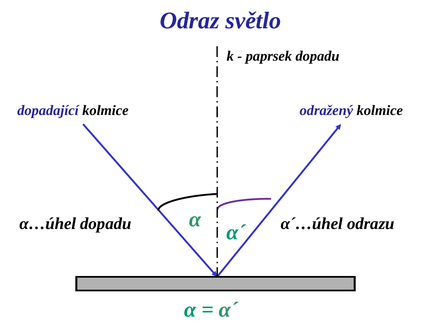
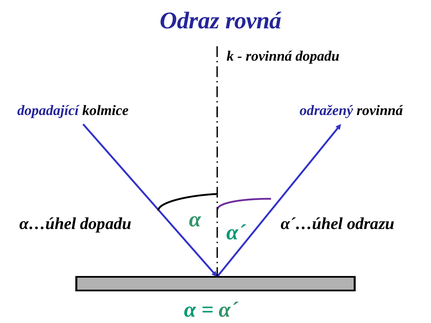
světlo: světlo -> rovná
paprsek at (269, 56): paprsek -> rovinná
odražený kolmice: kolmice -> rovinná
